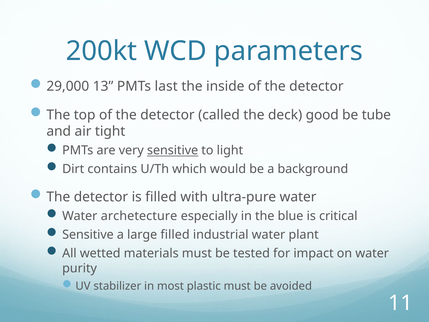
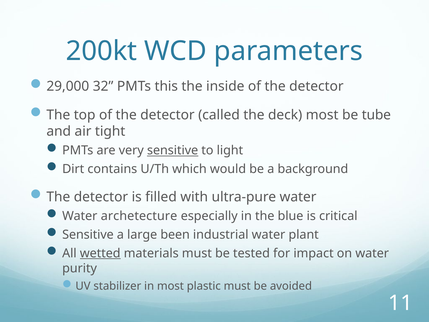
13: 13 -> 32
last: last -> this
deck good: good -> most
large filled: filled -> been
wetted underline: none -> present
